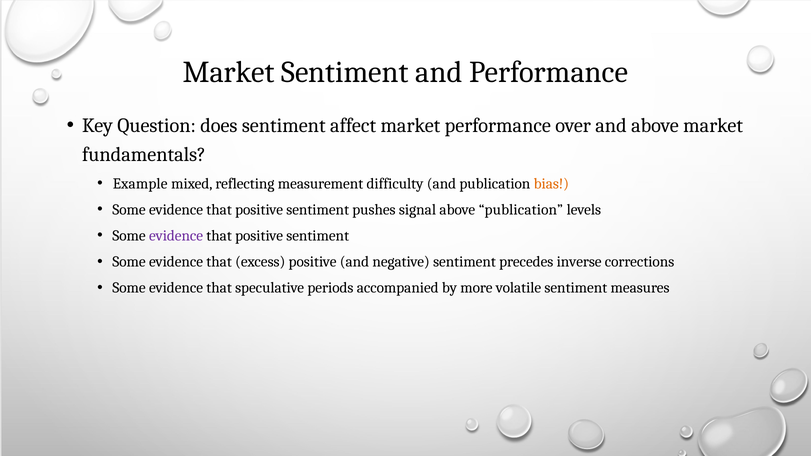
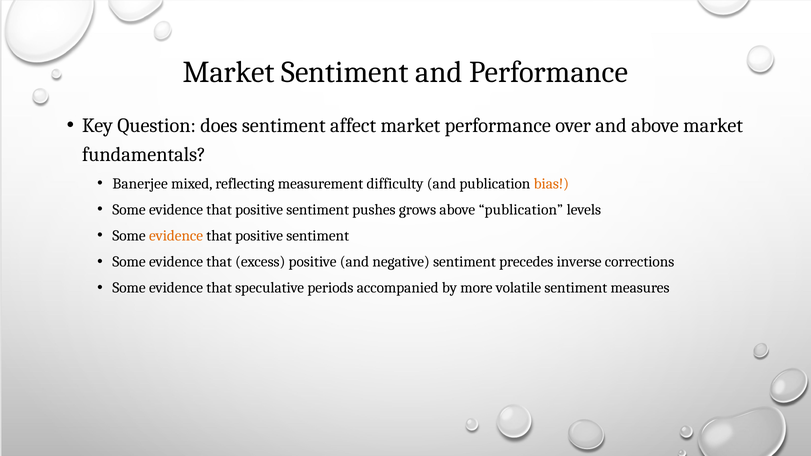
Example: Example -> Banerjee
signal: signal -> grows
evidence at (176, 236) colour: purple -> orange
